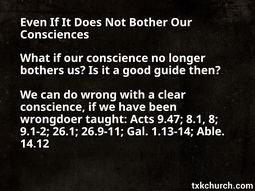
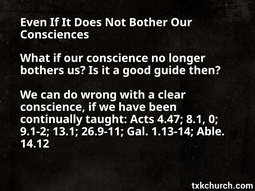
wrongdoer: wrongdoer -> continually
9.47: 9.47 -> 4.47
8: 8 -> 0
26.1: 26.1 -> 13.1
